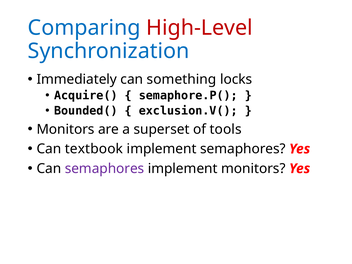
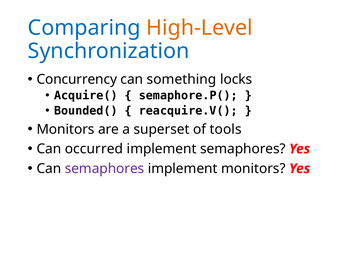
High-Level colour: red -> orange
Immediately: Immediately -> Concurrency
exclusion.V(: exclusion.V( -> reacquire.V(
textbook: textbook -> occurred
